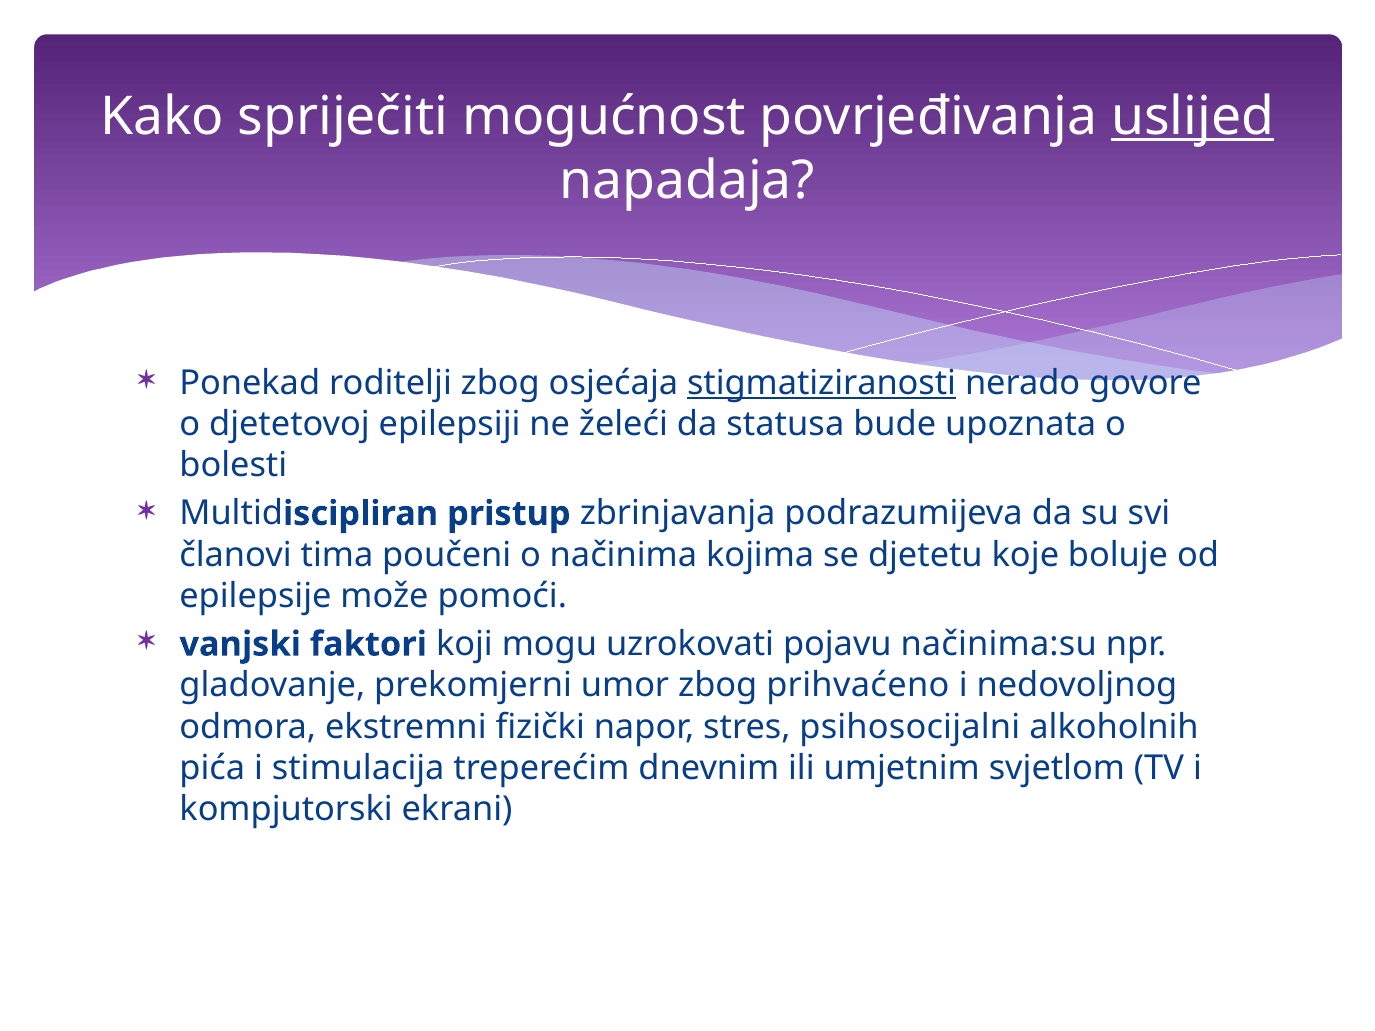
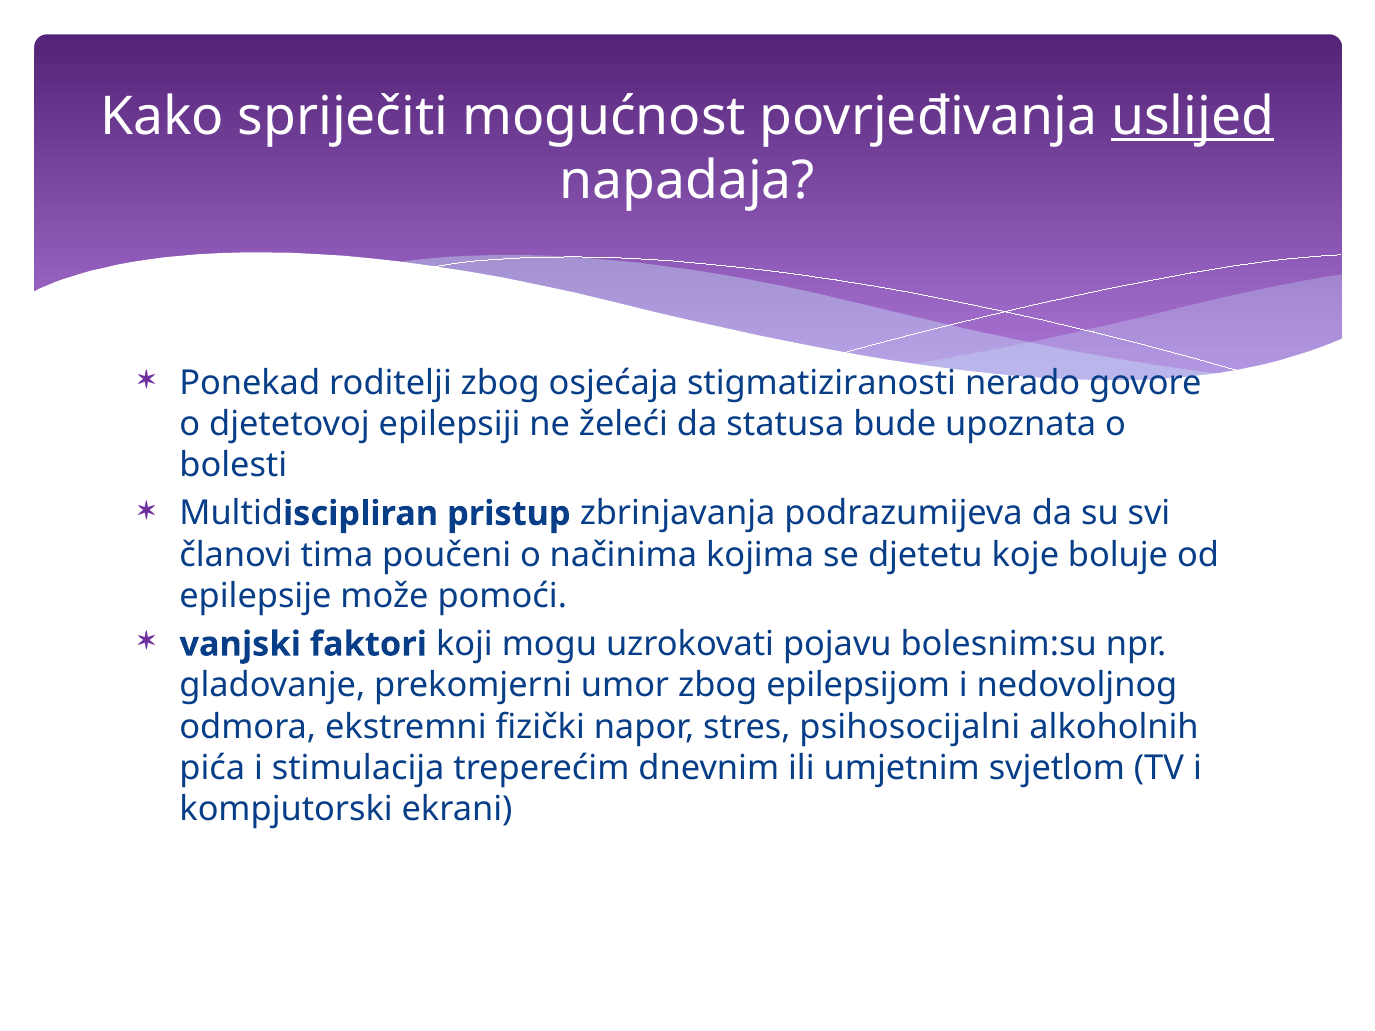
stigmatiziranosti underline: present -> none
načinima:su: načinima:su -> bolesnim:su
prihvaćeno: prihvaćeno -> epilepsijom
